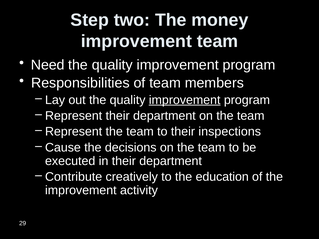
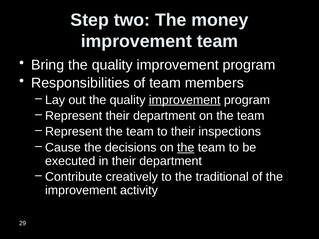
Need: Need -> Bring
the at (186, 148) underline: none -> present
education: education -> traditional
